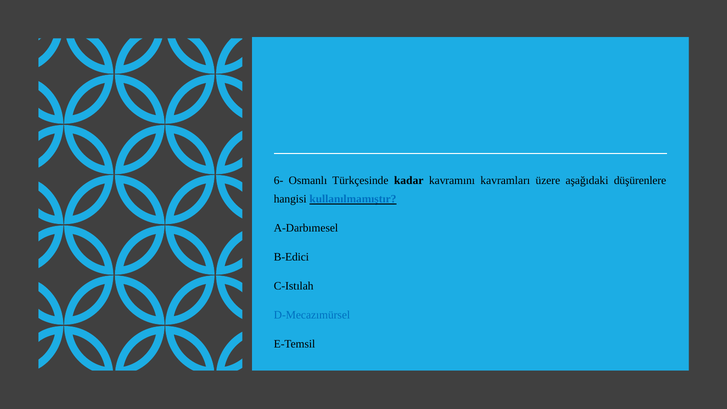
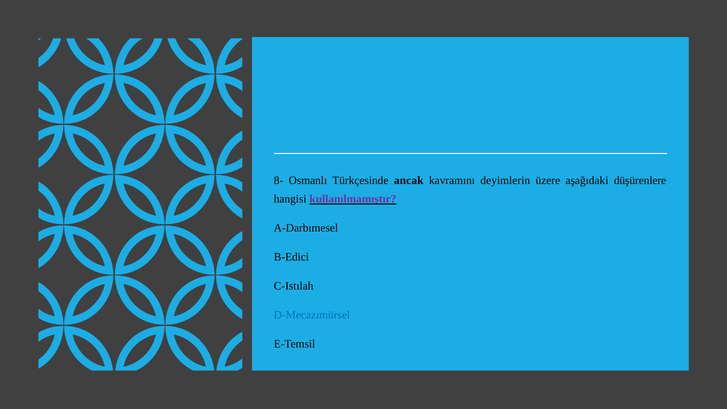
6-: 6- -> 8-
kadar: kadar -> ancak
kavramları: kavramları -> deyimlerin
kullanılmamıştır colour: blue -> purple
